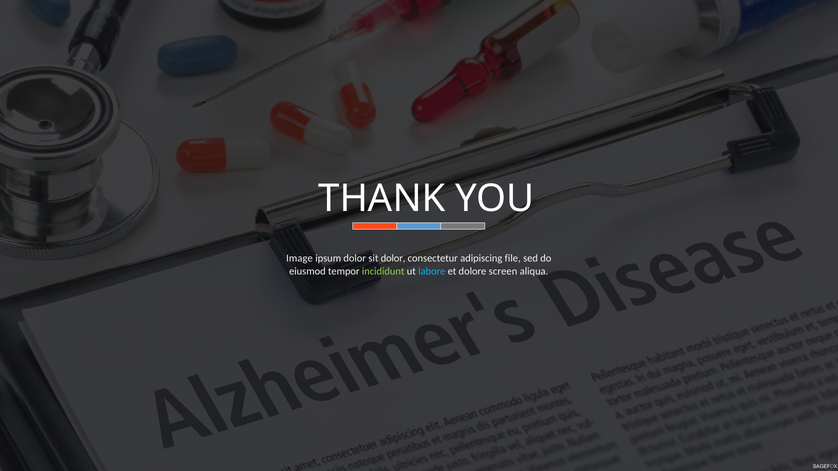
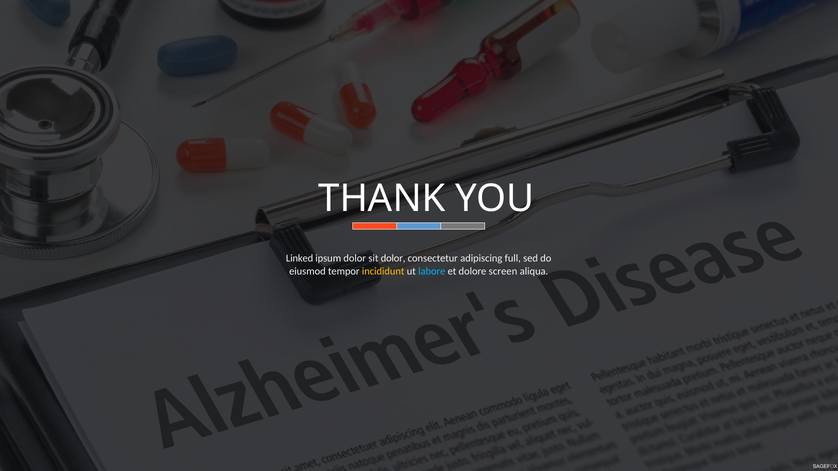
Image: Image -> Linked
file: file -> full
incididunt colour: light green -> yellow
